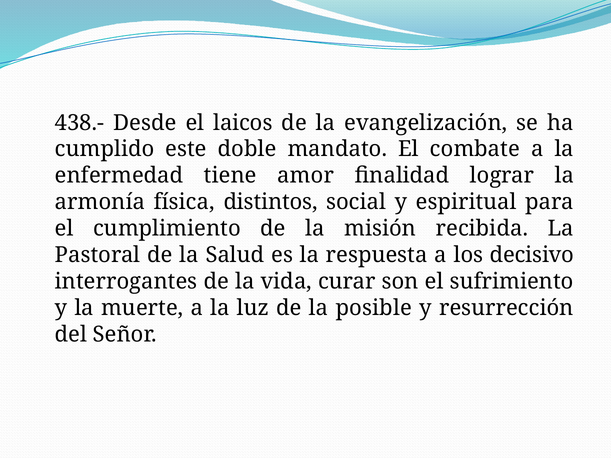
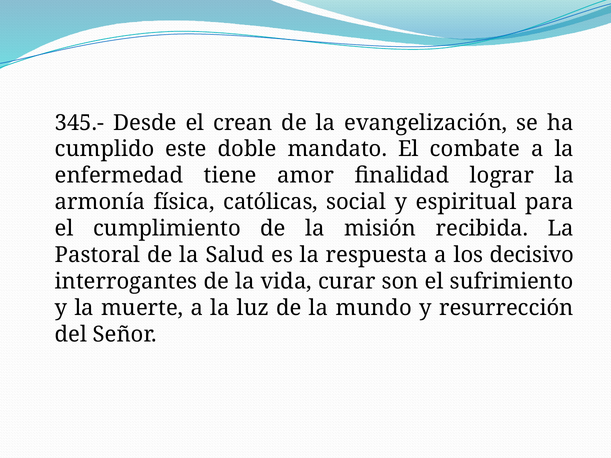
438.-: 438.- -> 345.-
laicos: laicos -> crean
distintos: distintos -> católicas
posible: posible -> mundo
